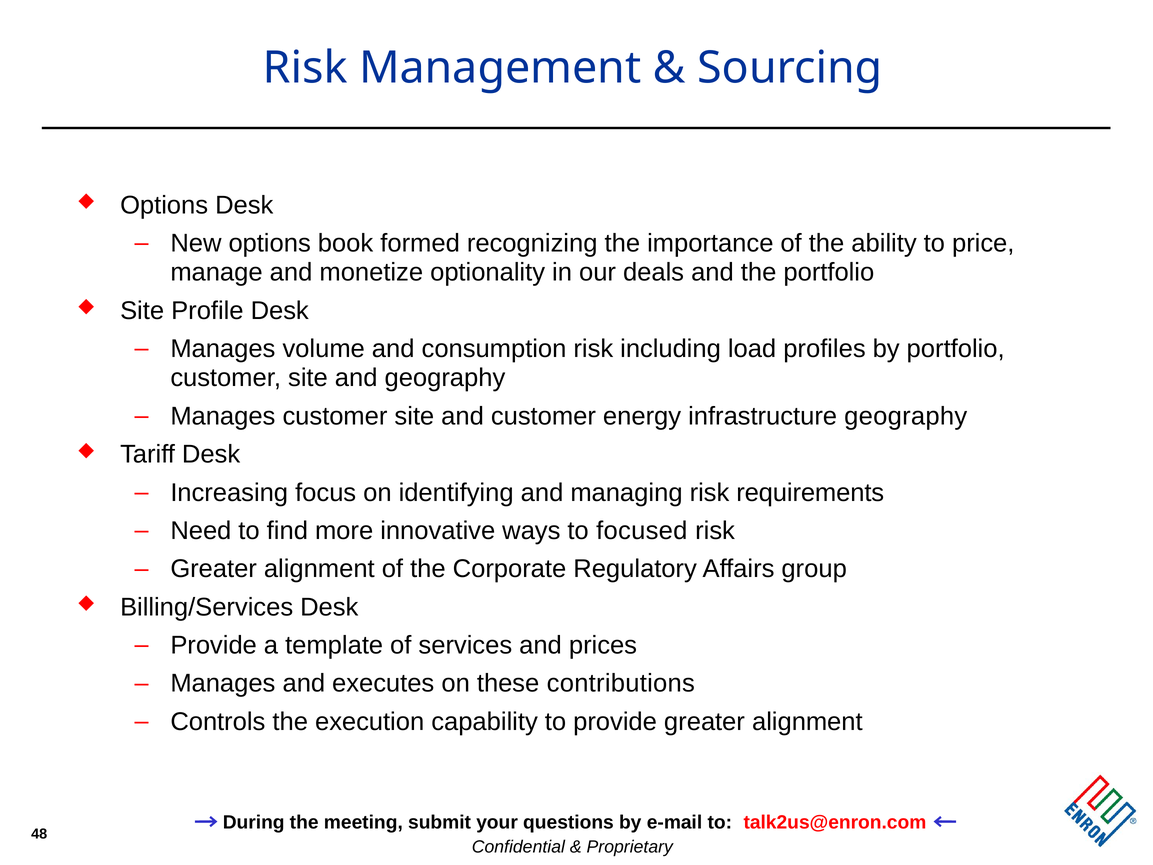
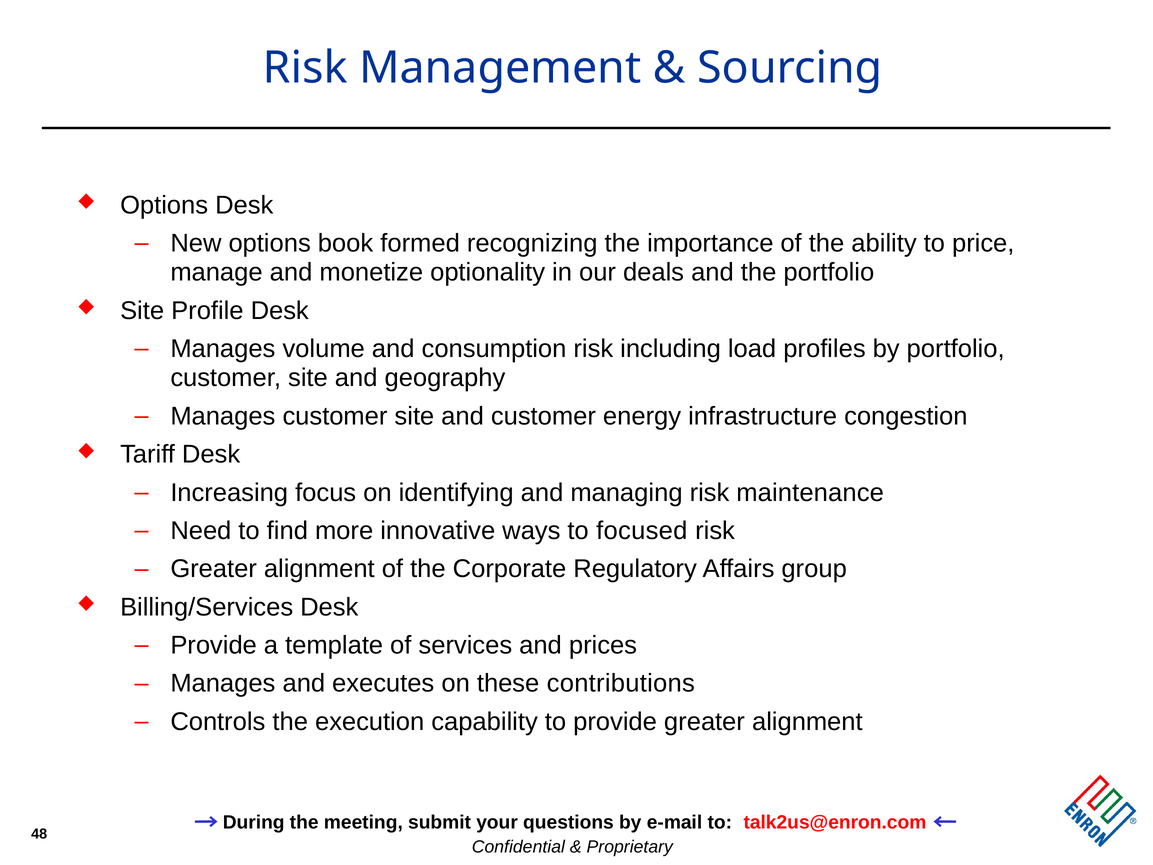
infrastructure geography: geography -> congestion
requirements: requirements -> maintenance
